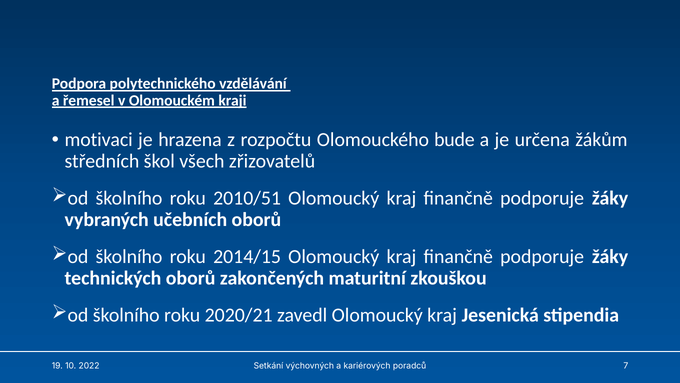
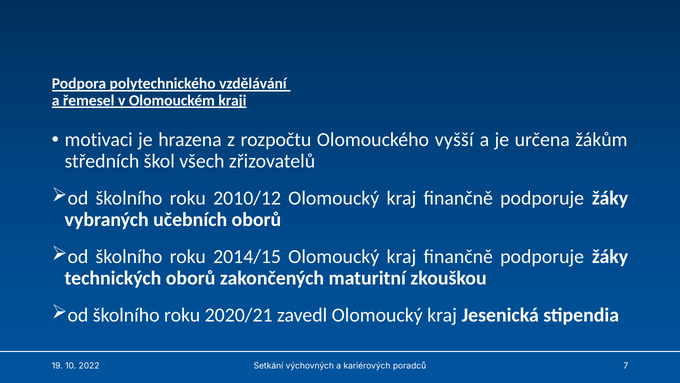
bude: bude -> vyšší
2010/51: 2010/51 -> 2010/12
